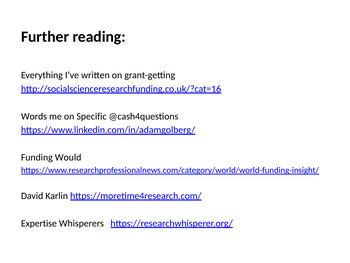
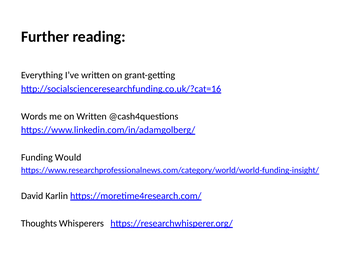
on Specific: Specific -> Written
Expertise: Expertise -> Thoughts
